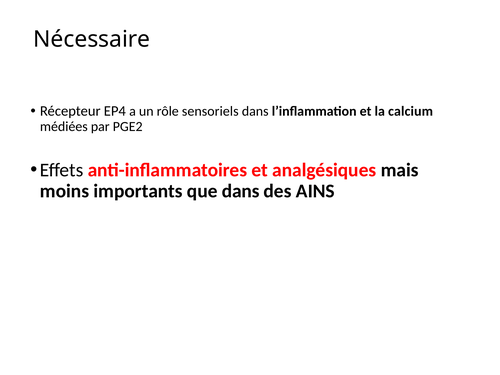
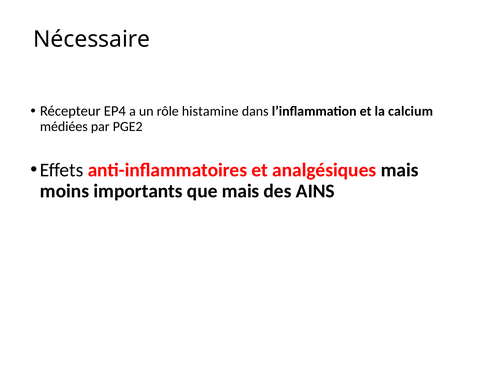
sensoriels: sensoriels -> histamine
que dans: dans -> mais
